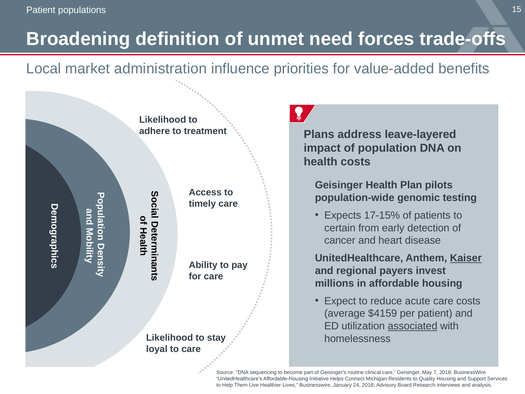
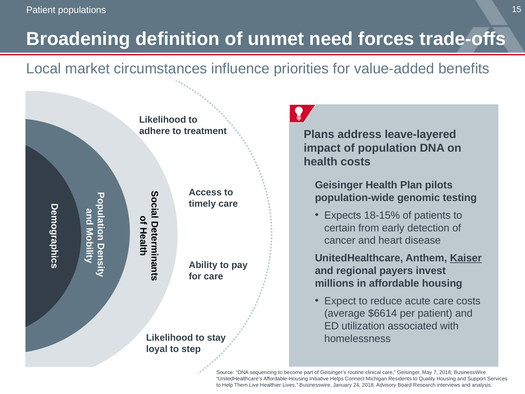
administration: administration -> circumstances
17-15%: 17-15% -> 18-15%
$4159: $4159 -> $6614
associated underline: present -> none
to care: care -> step
